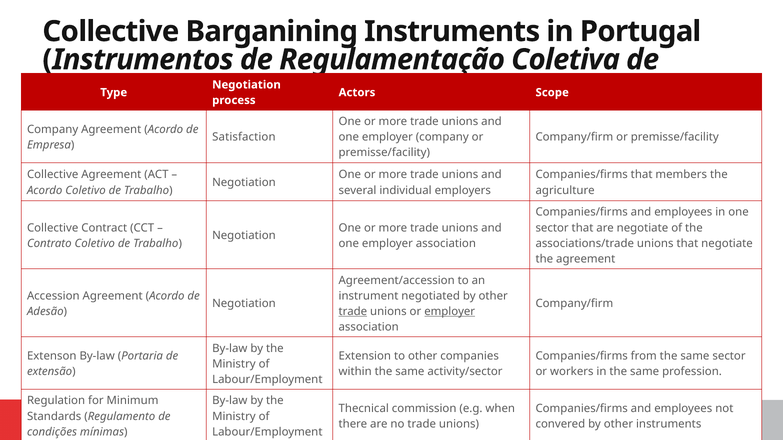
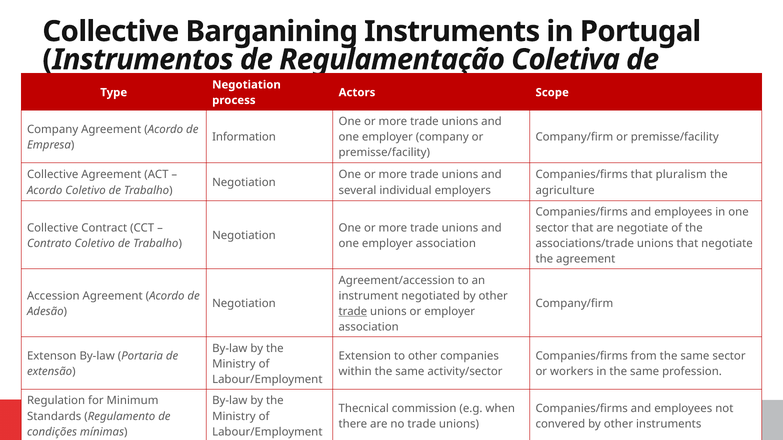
Satisfaction: Satisfaction -> Information
members: members -> pluralism
employer at (450, 312) underline: present -> none
